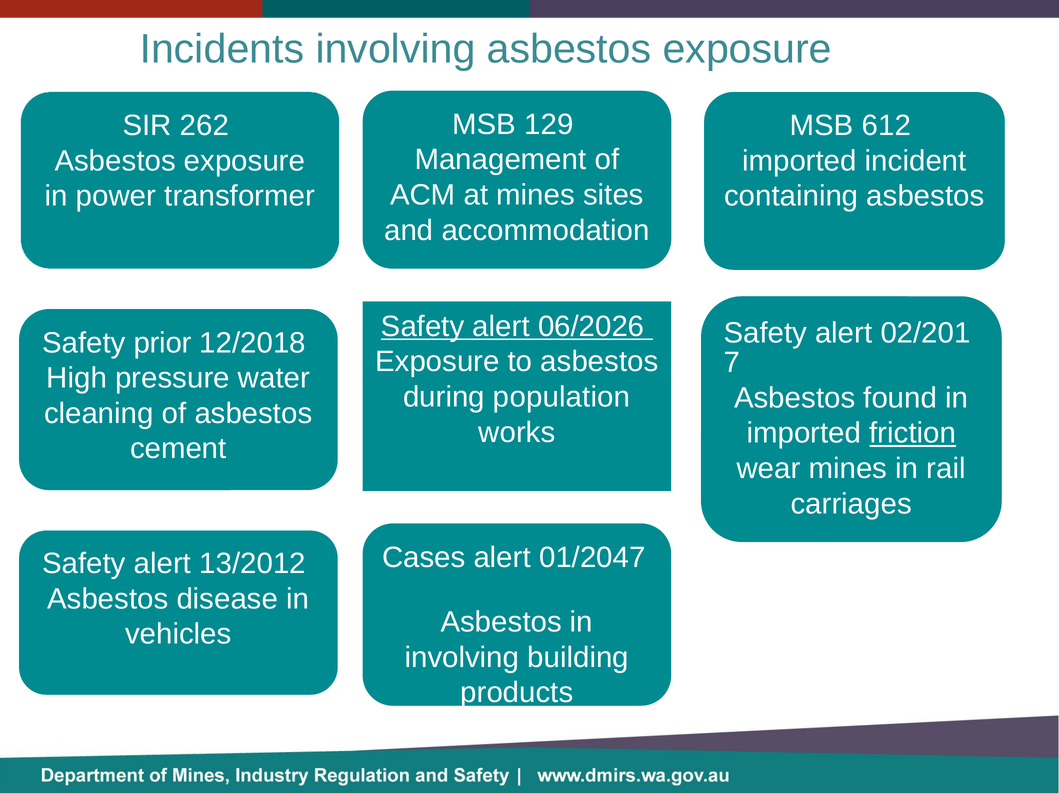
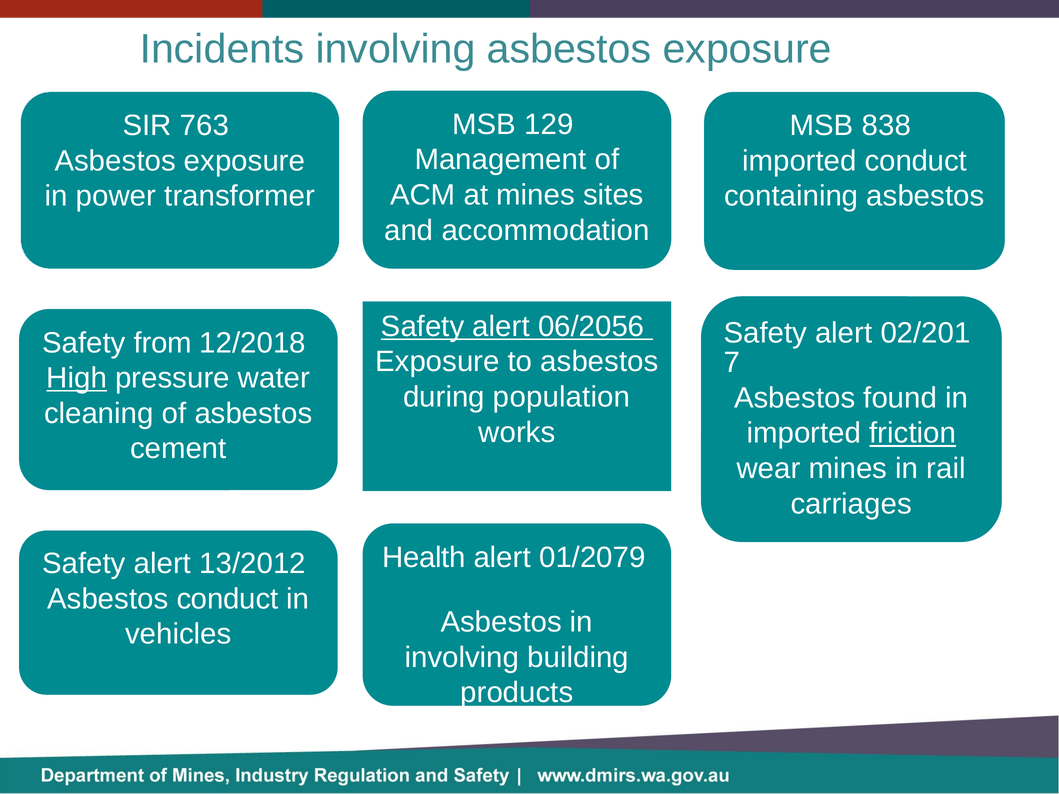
262: 262 -> 763
612: 612 -> 838
imported incident: incident -> conduct
06/2026: 06/2026 -> 06/2056
prior: prior -> from
High underline: none -> present
Cases: Cases -> Health
01/2047: 01/2047 -> 01/2079
Asbestos disease: disease -> conduct
